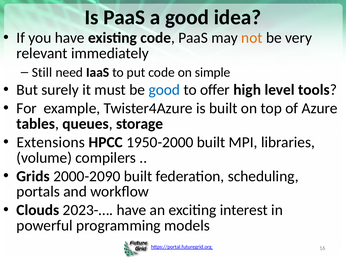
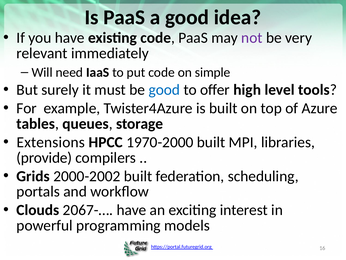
not colour: orange -> purple
Still: Still -> Will
1950-2000: 1950-2000 -> 1970-2000
volume: volume -> provide
2000-2090: 2000-2090 -> 2000-2002
2023-…: 2023-… -> 2067-…
